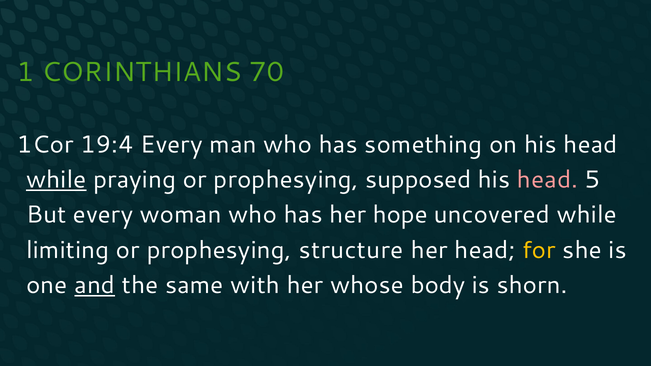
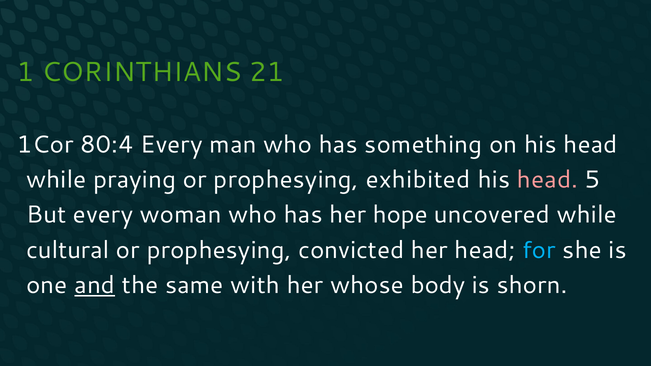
70: 70 -> 21
19:4: 19:4 -> 80:4
while at (56, 180) underline: present -> none
supposed: supposed -> exhibited
limiting: limiting -> cultural
structure: structure -> convicted
for colour: yellow -> light blue
